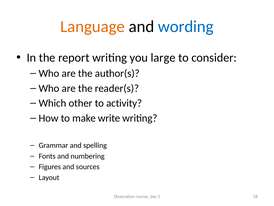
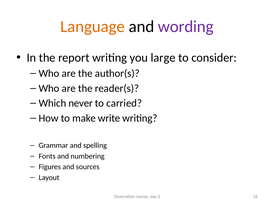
wording colour: blue -> purple
other: other -> never
activity: activity -> carried
